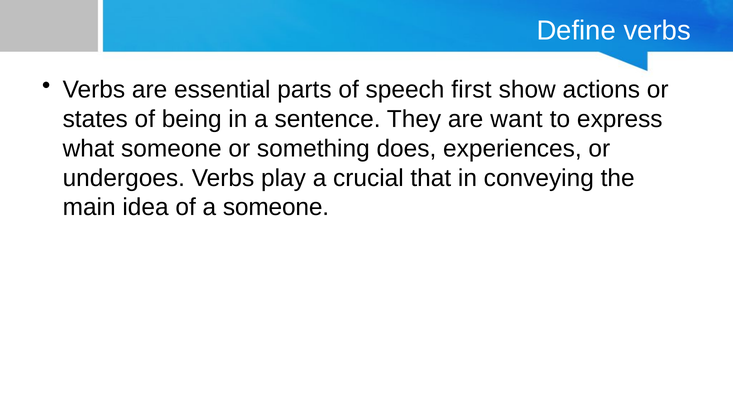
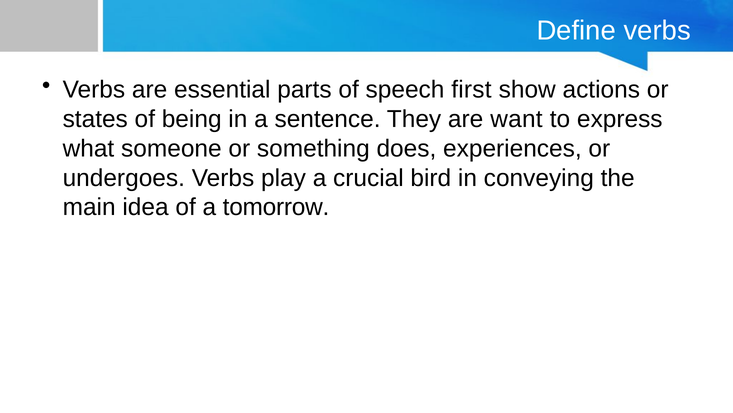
that: that -> bird
a someone: someone -> tomorrow
